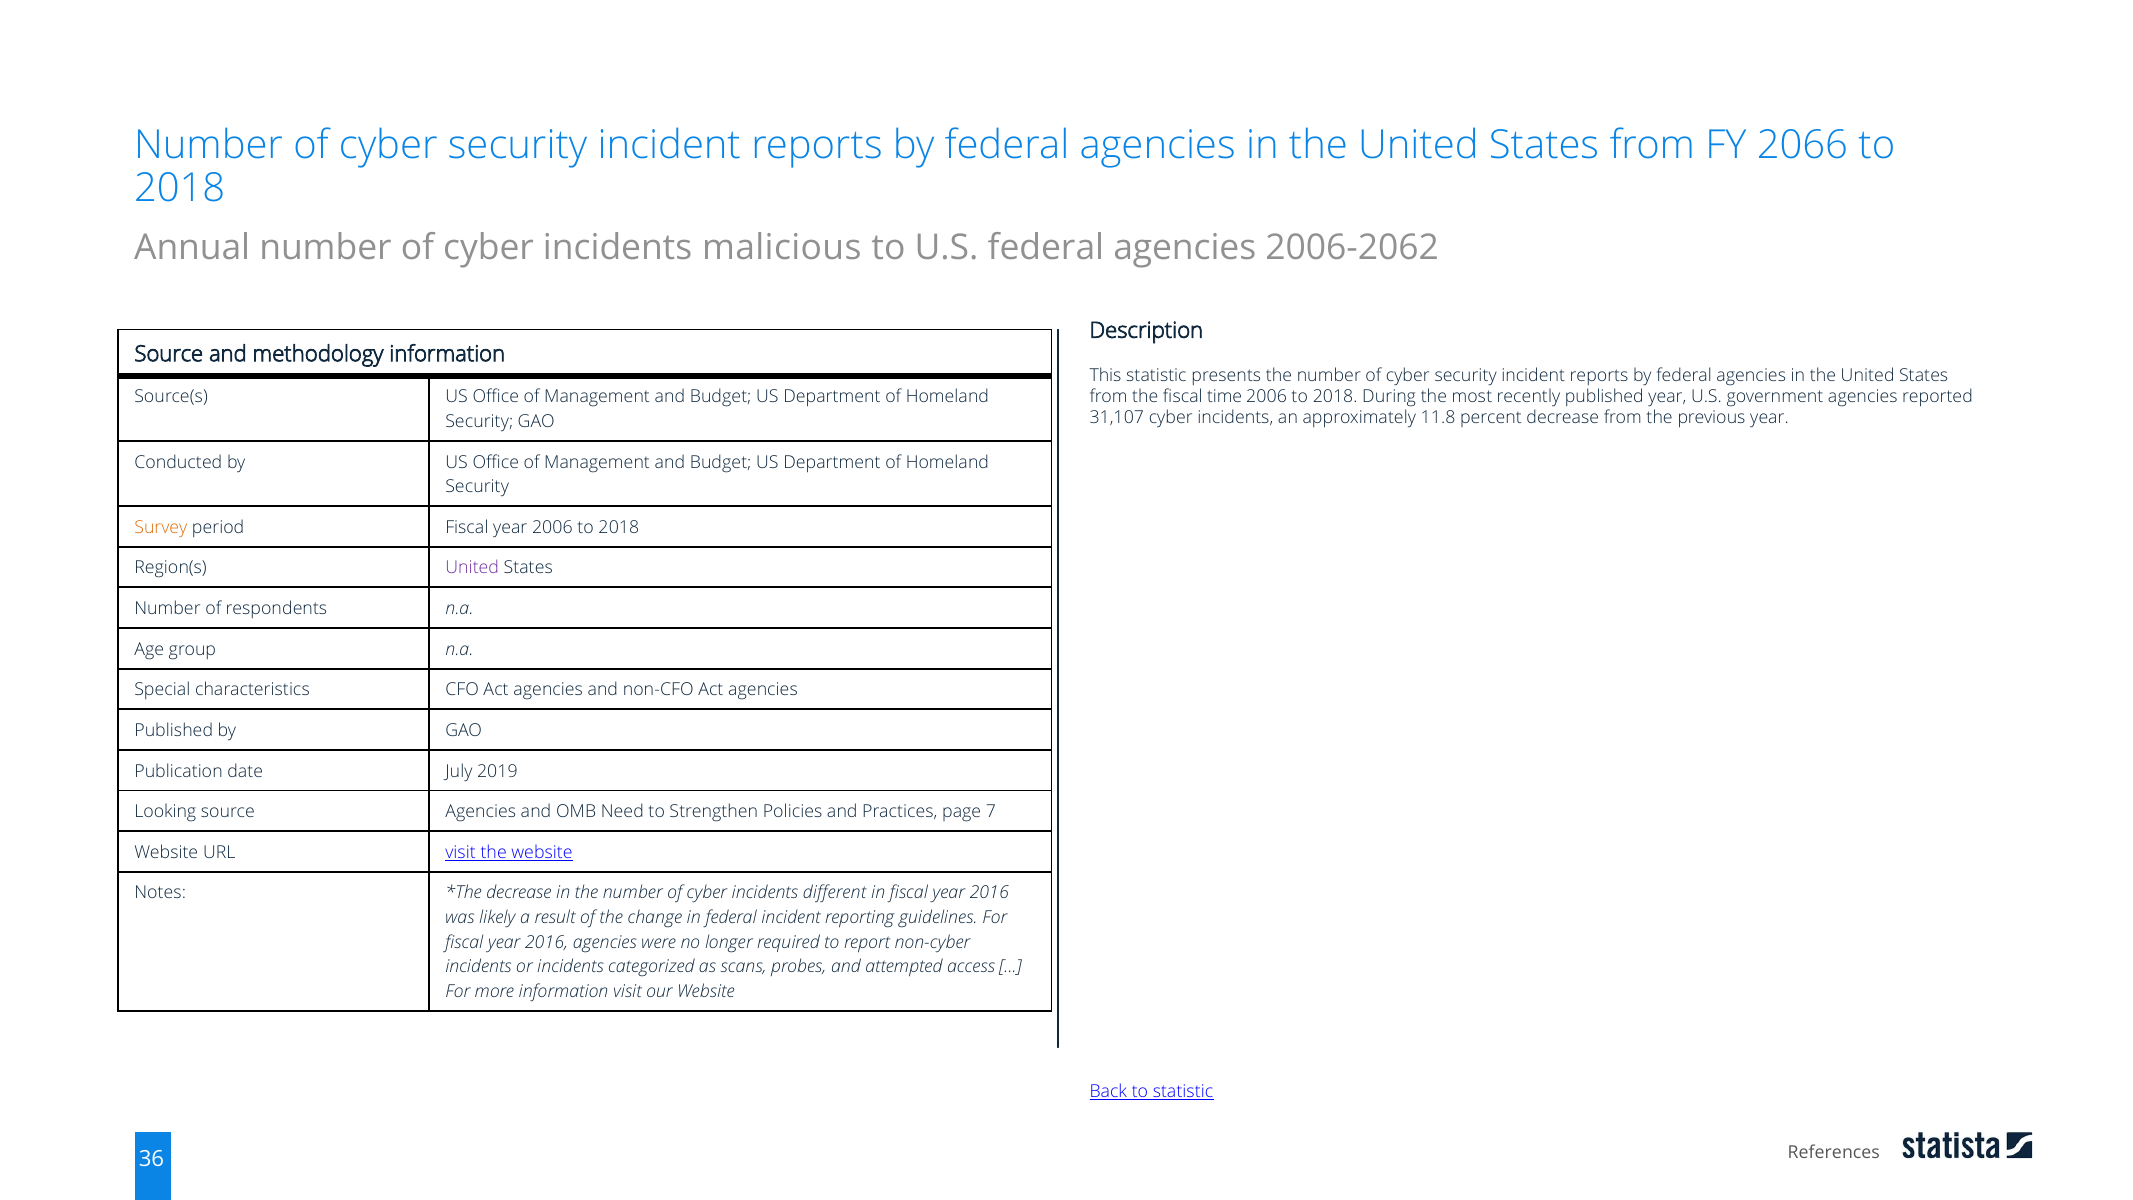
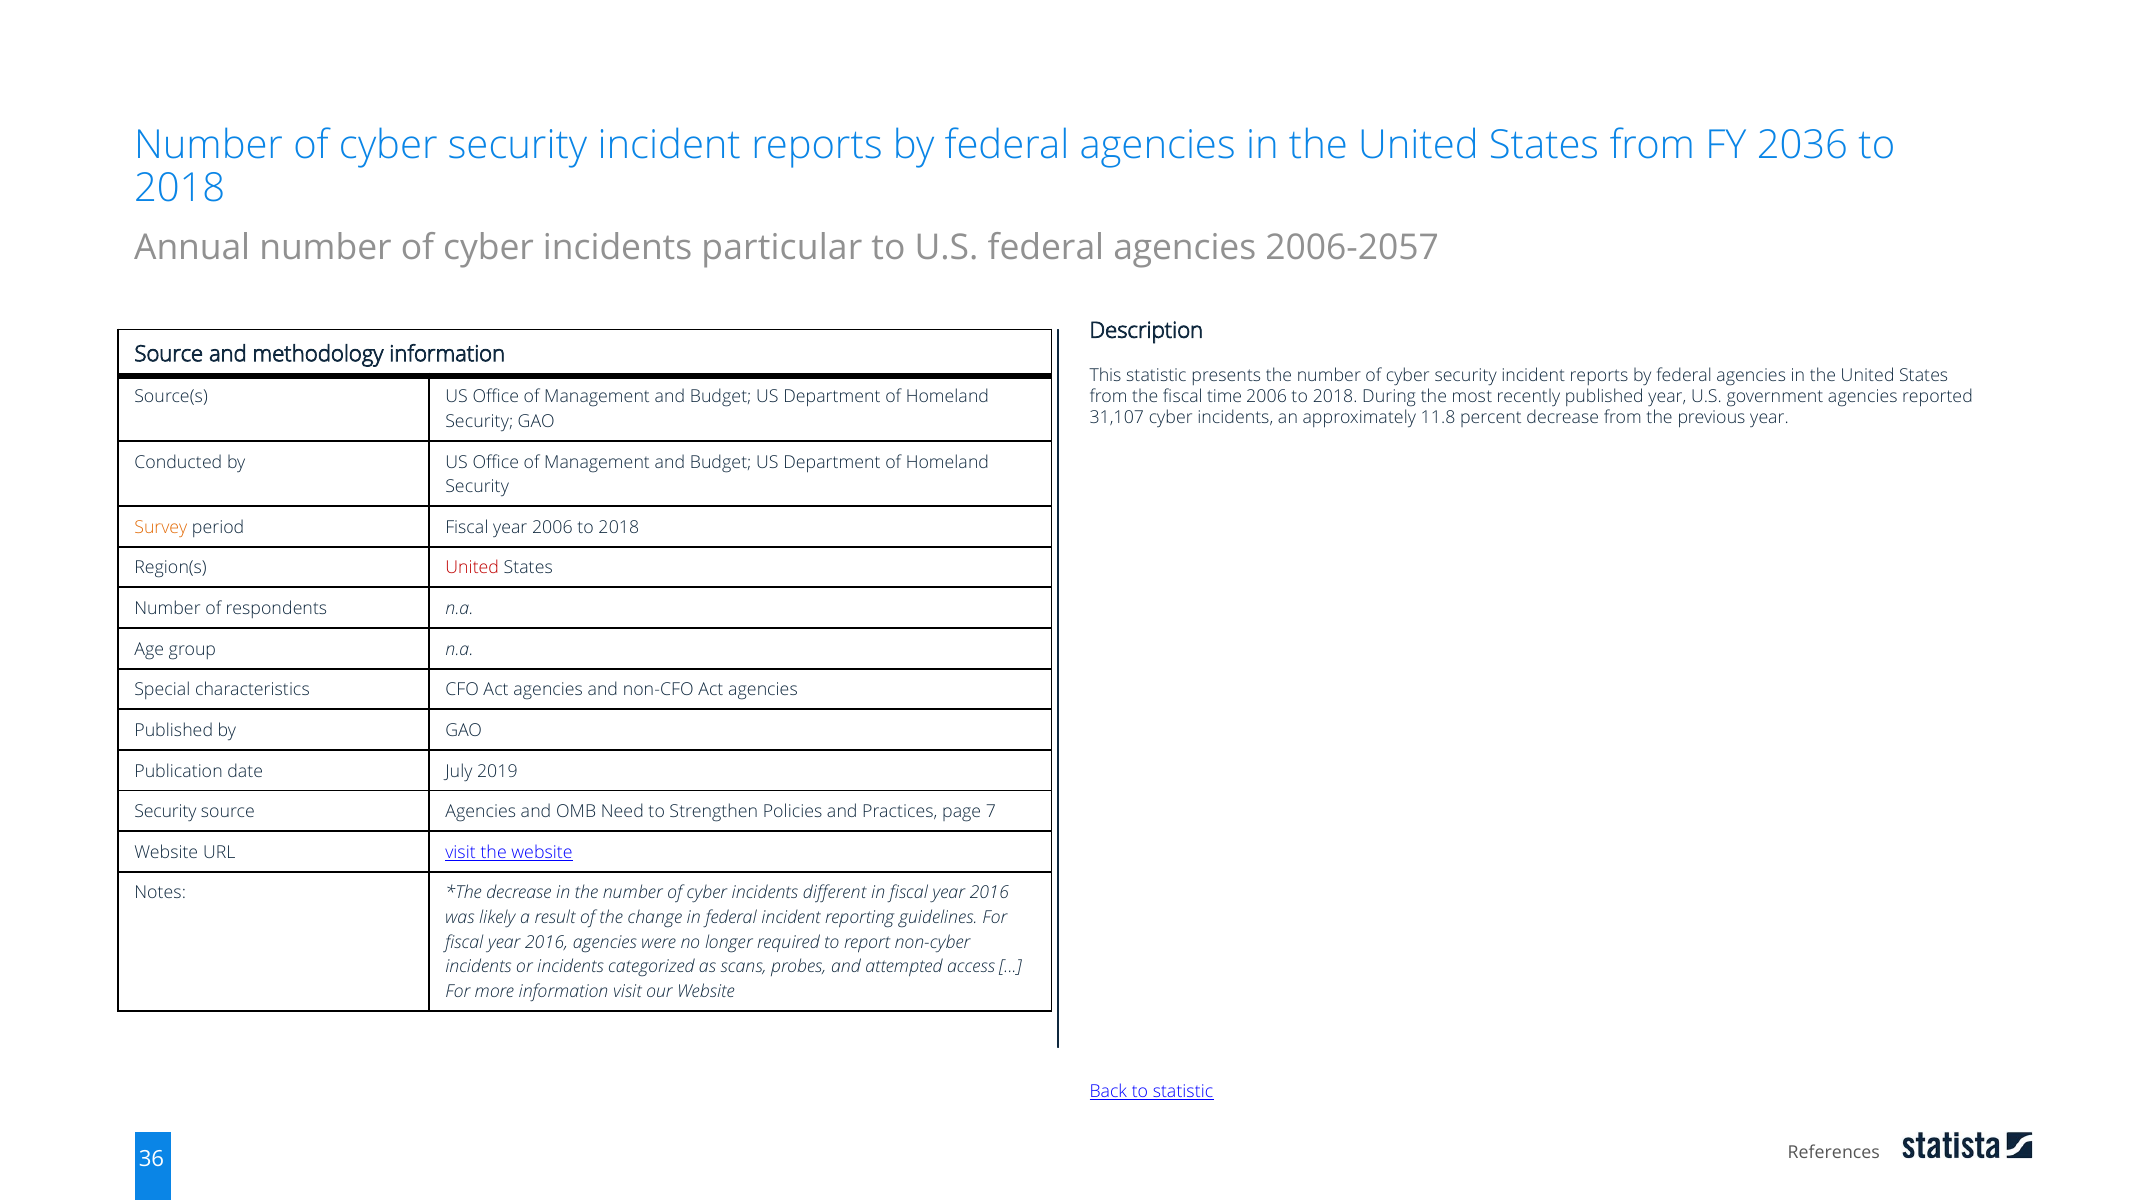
2066: 2066 -> 2036
malicious: malicious -> particular
2006-2062: 2006-2062 -> 2006-2057
United at (472, 568) colour: purple -> red
Looking at (165, 812): Looking -> Security
